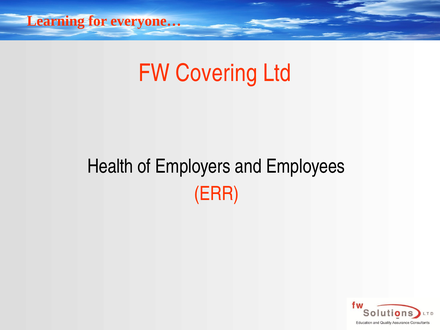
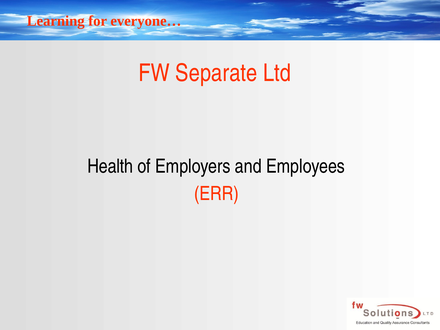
Covering: Covering -> Separate
